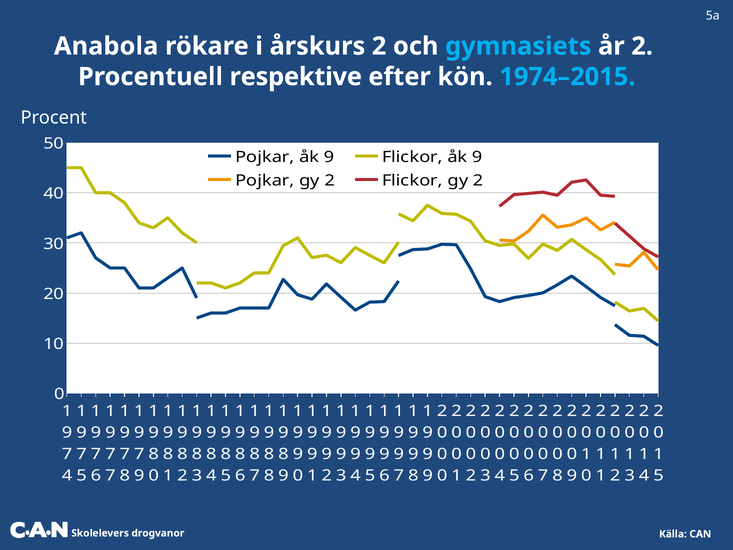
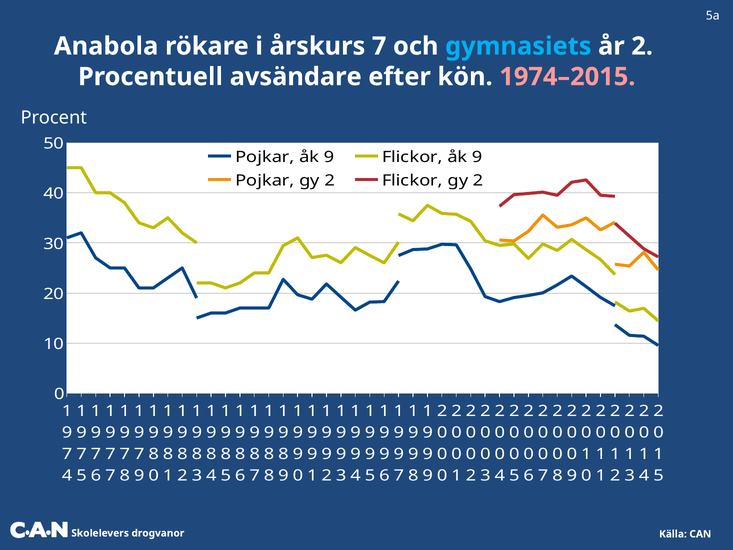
årskurs 2: 2 -> 7
respektive: respektive -> avsändare
1974–2015 colour: light blue -> pink
